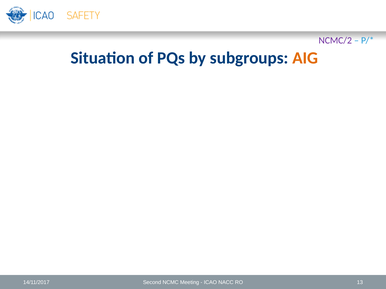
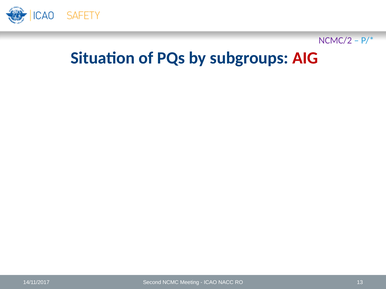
AIG colour: orange -> red
